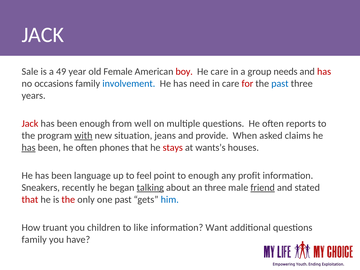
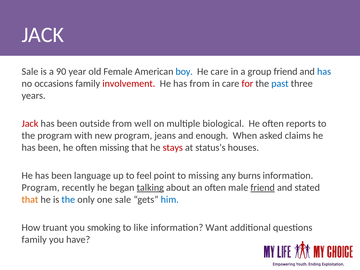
49: 49 -> 90
boy colour: red -> blue
group needs: needs -> friend
has at (324, 72) colour: red -> blue
involvement colour: blue -> red
has need: need -> from
been enough: enough -> outside
multiple questions: questions -> biological
with underline: present -> none
new situation: situation -> program
provide: provide -> enough
has at (29, 148) underline: present -> none
often phones: phones -> missing
wants’s: wants’s -> status’s
to enough: enough -> missing
profit: profit -> burns
Sneakers at (41, 188): Sneakers -> Program
an three: three -> often
that at (30, 200) colour: red -> orange
the at (68, 200) colour: red -> blue
one past: past -> sale
children: children -> smoking
